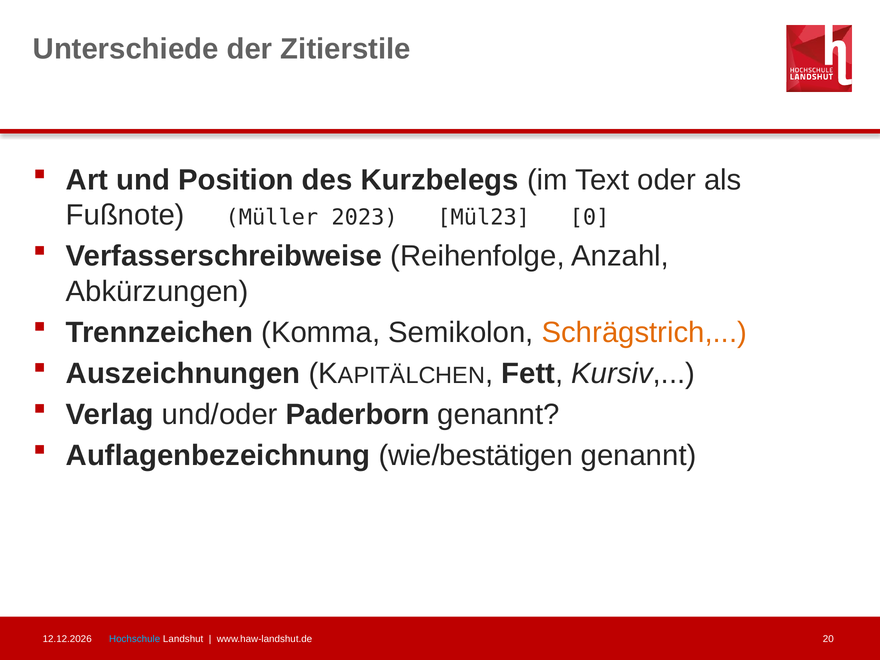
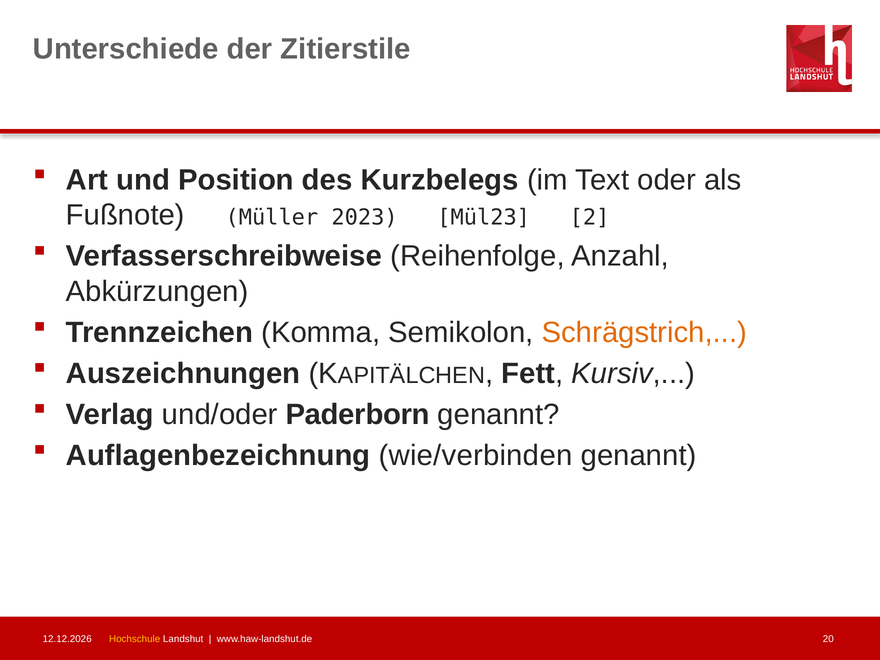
0: 0 -> 2
wie/bestätigen: wie/bestätigen -> wie/verbinden
Hochschule colour: light blue -> yellow
